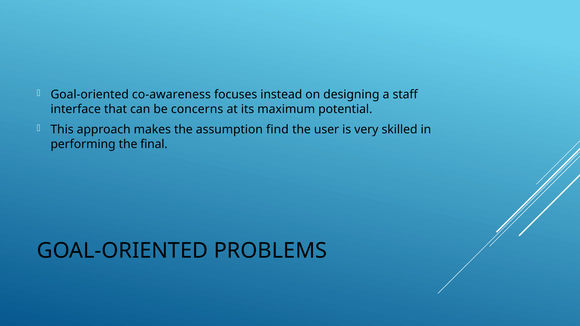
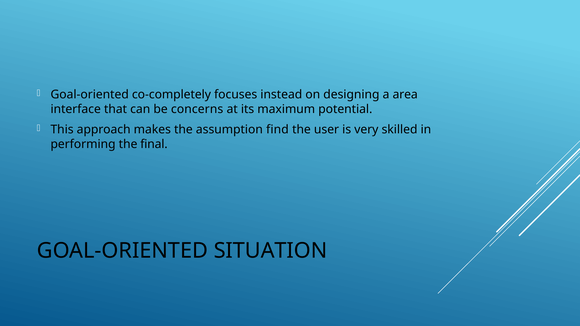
co-awareness: co-awareness -> co-completely
staff: staff -> area
PROBLEMS: PROBLEMS -> SITUATION
